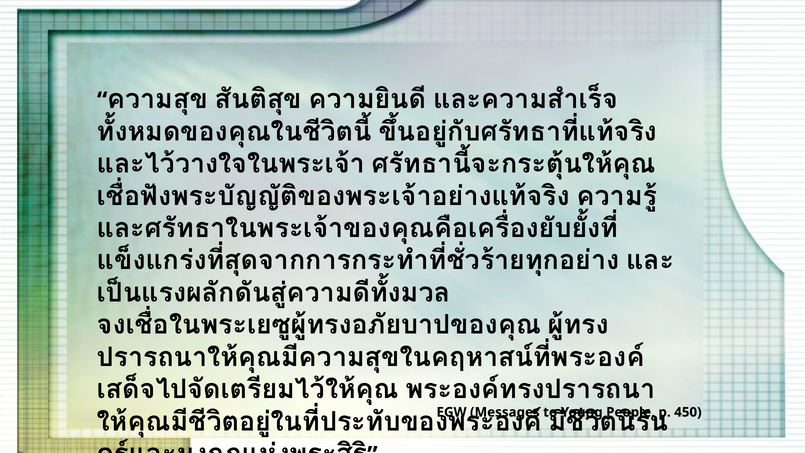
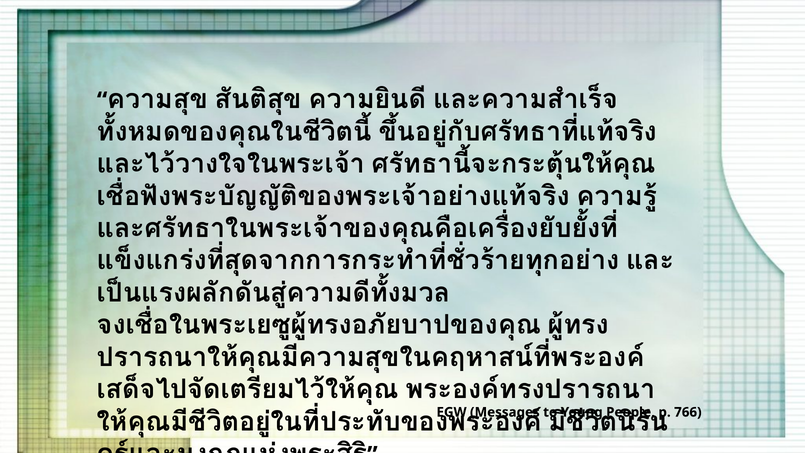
450: 450 -> 766
